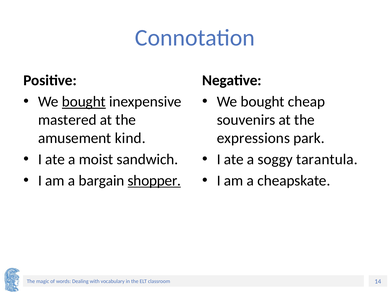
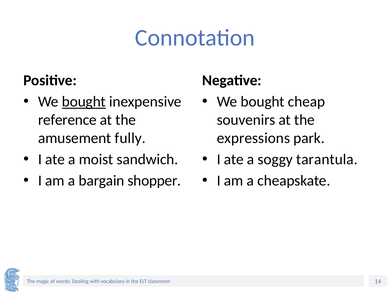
mastered: mastered -> reference
kind: kind -> fully
shopper underline: present -> none
